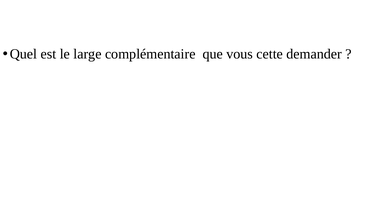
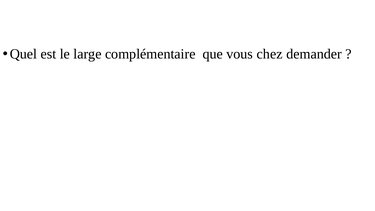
cette: cette -> chez
